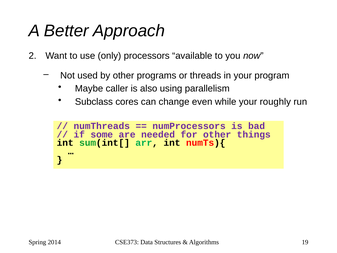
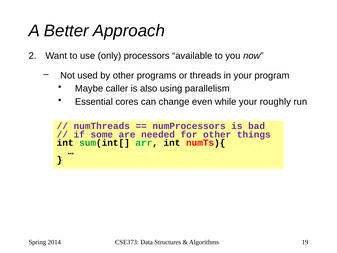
Subclass: Subclass -> Essential
